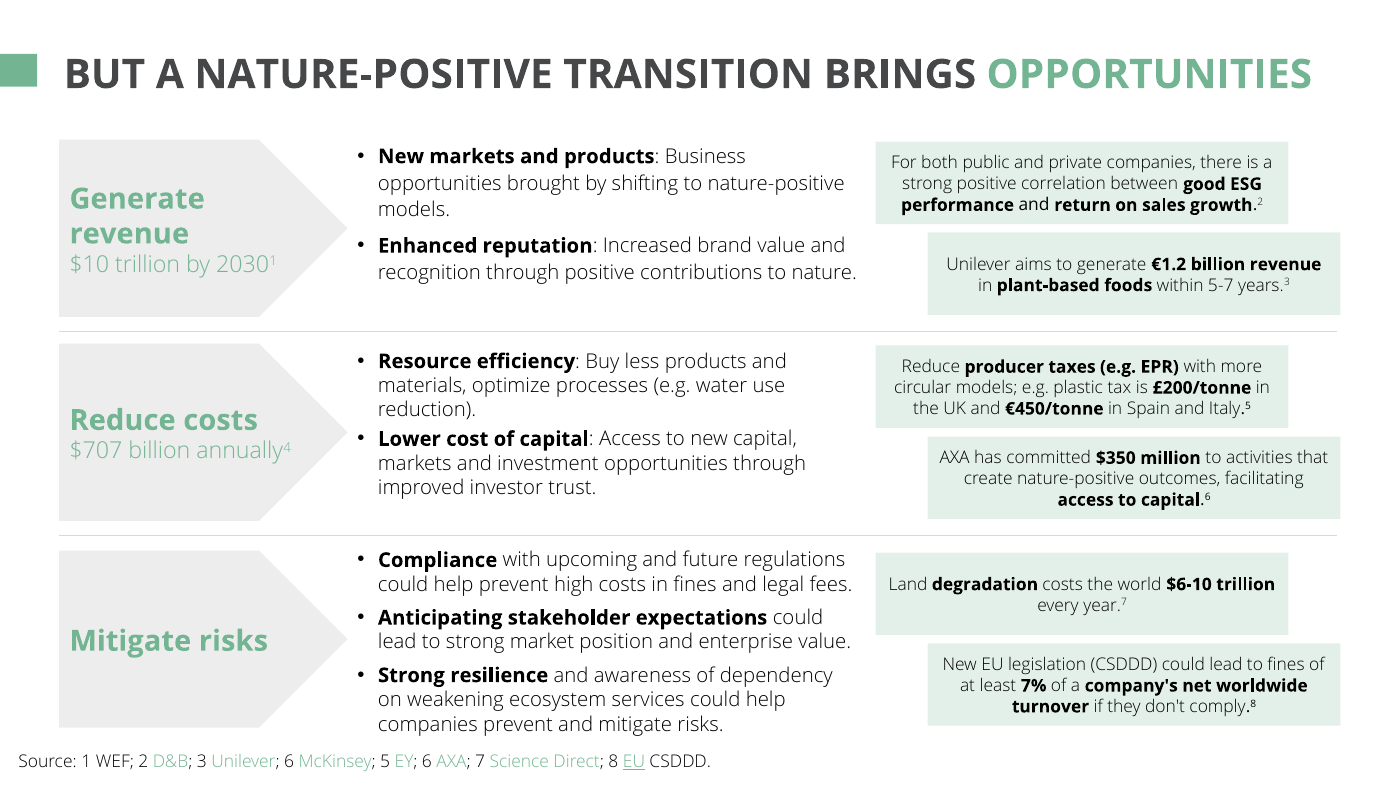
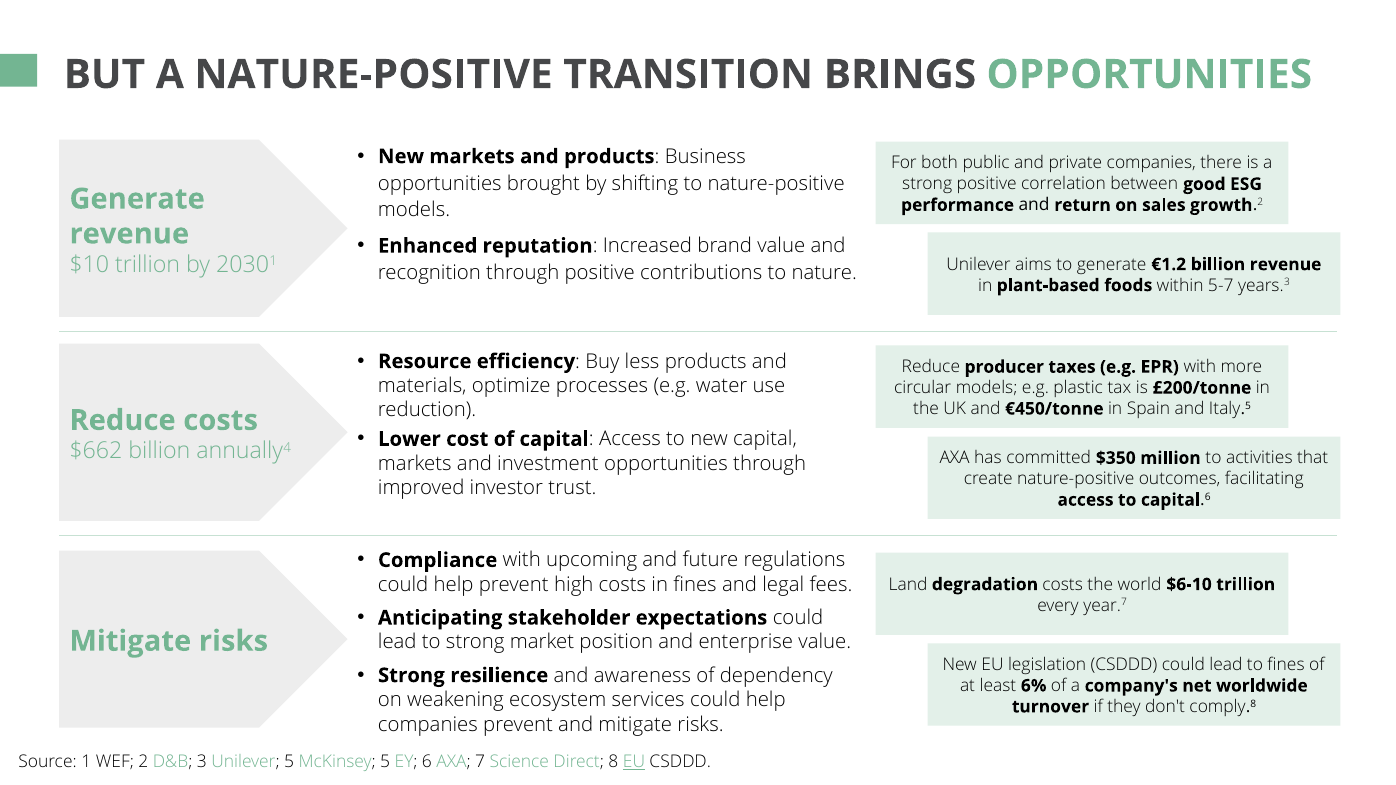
$707: $707 -> $662
7%: 7% -> 6%
Unilever 6: 6 -> 5
